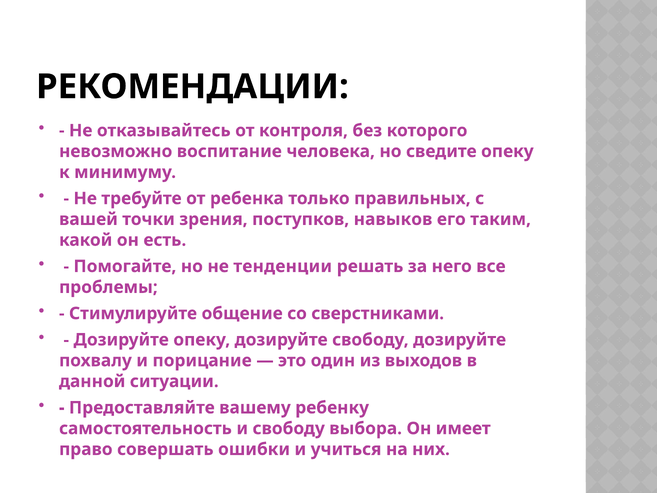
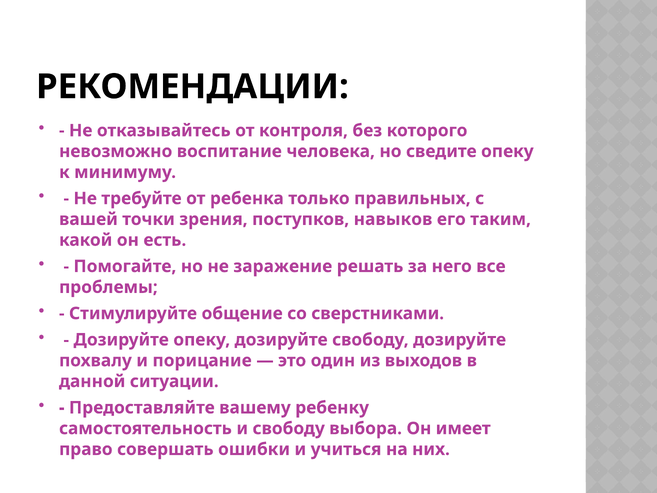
тенденции: тенденции -> заражение
